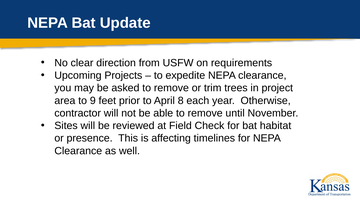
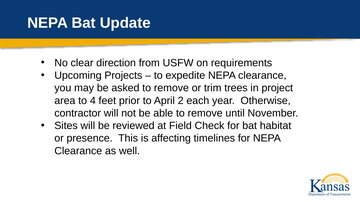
9: 9 -> 4
8: 8 -> 2
